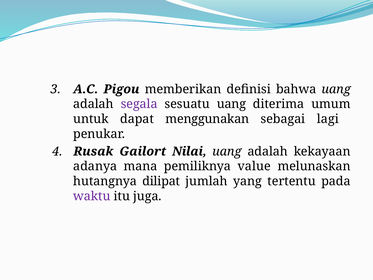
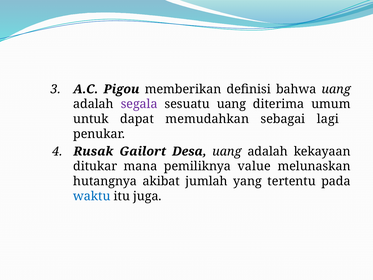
menggunakan: menggunakan -> memudahkan
Nilai: Nilai -> Desa
adanya: adanya -> ditukar
dilipat: dilipat -> akibat
waktu colour: purple -> blue
